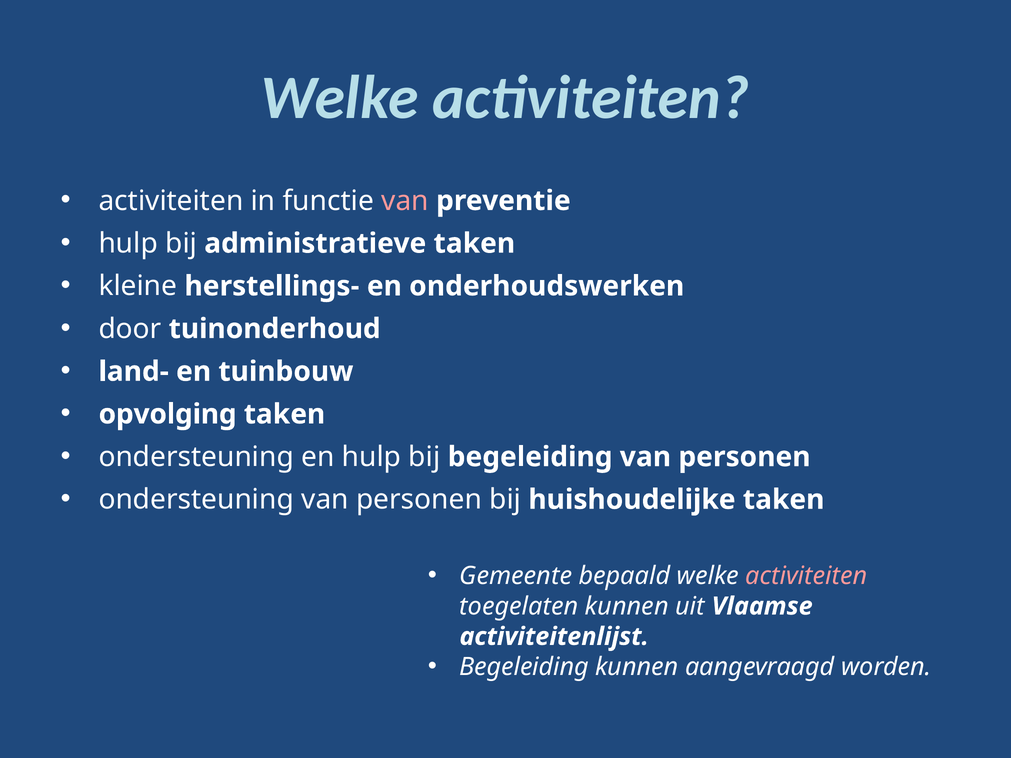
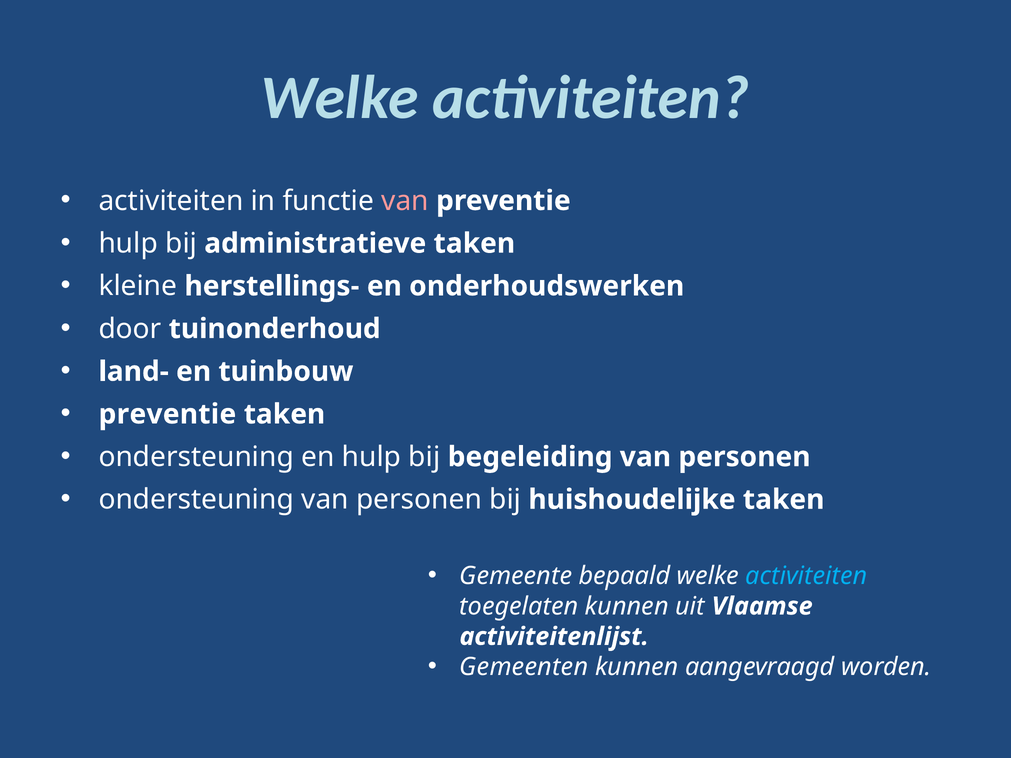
opvolging at (168, 414): opvolging -> preventie
activiteiten at (807, 576) colour: pink -> light blue
Begeleiding at (524, 667): Begeleiding -> Gemeenten
